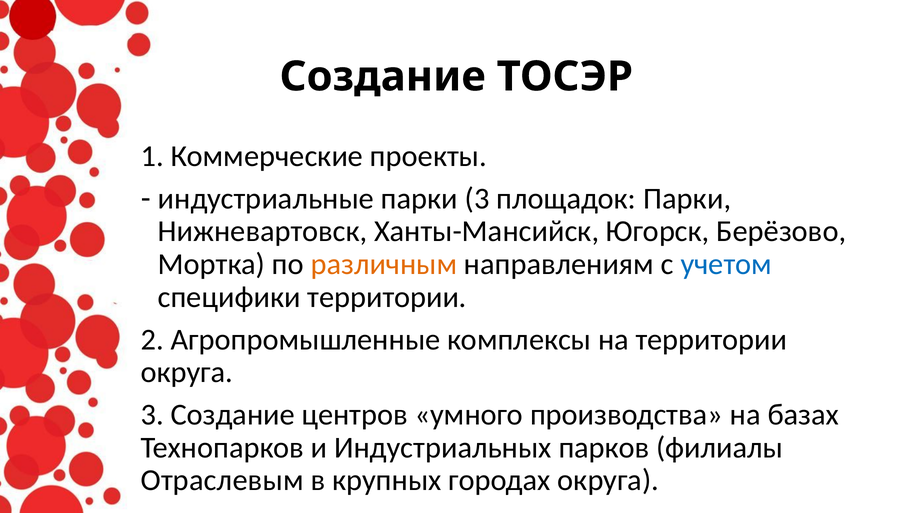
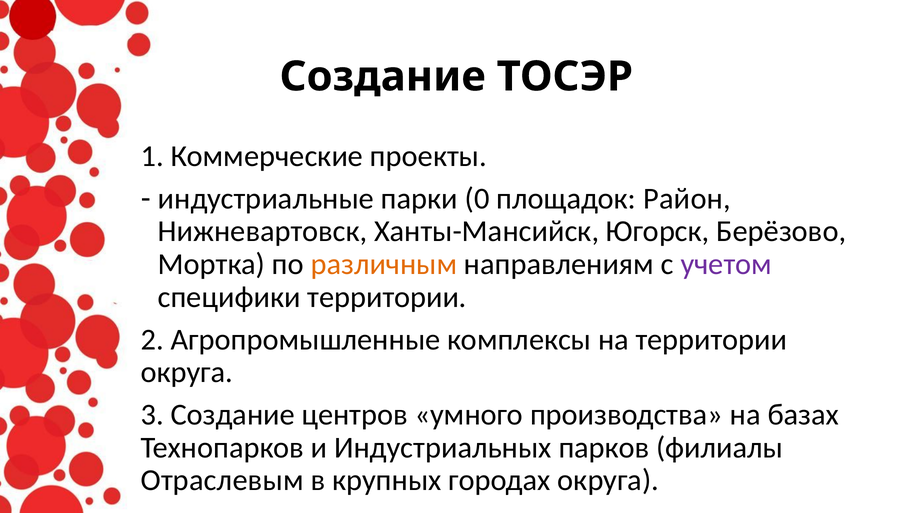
парки 3: 3 -> 0
площадок Парки: Парки -> Район
учетом colour: blue -> purple
